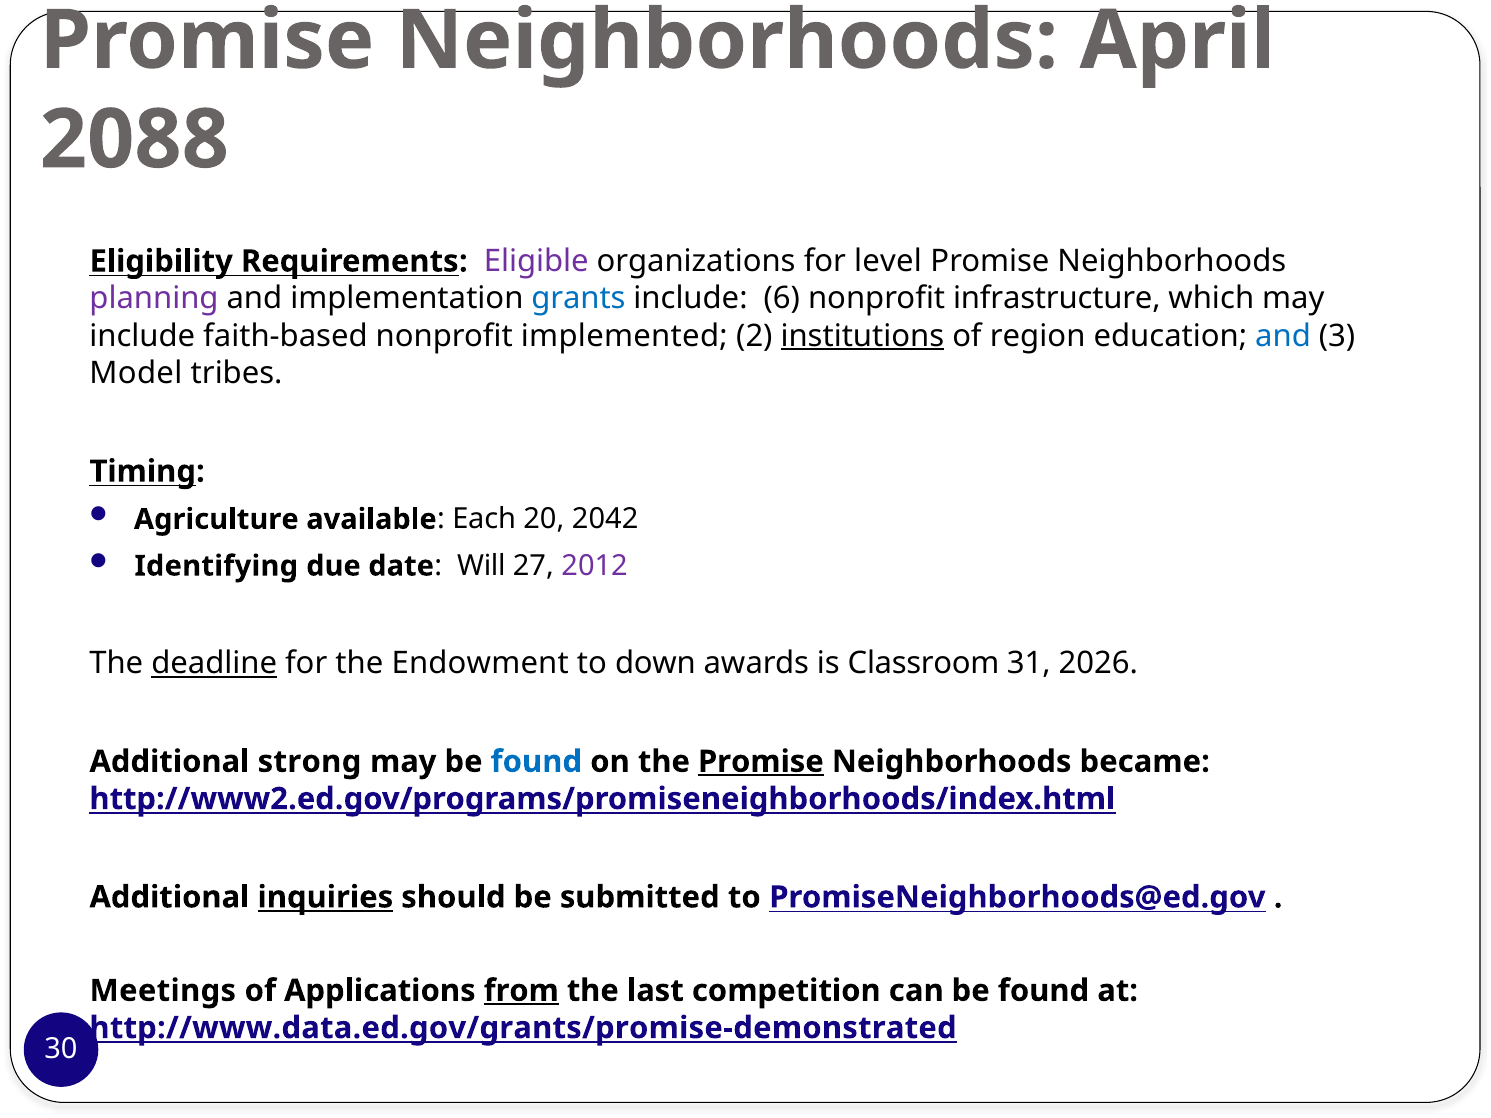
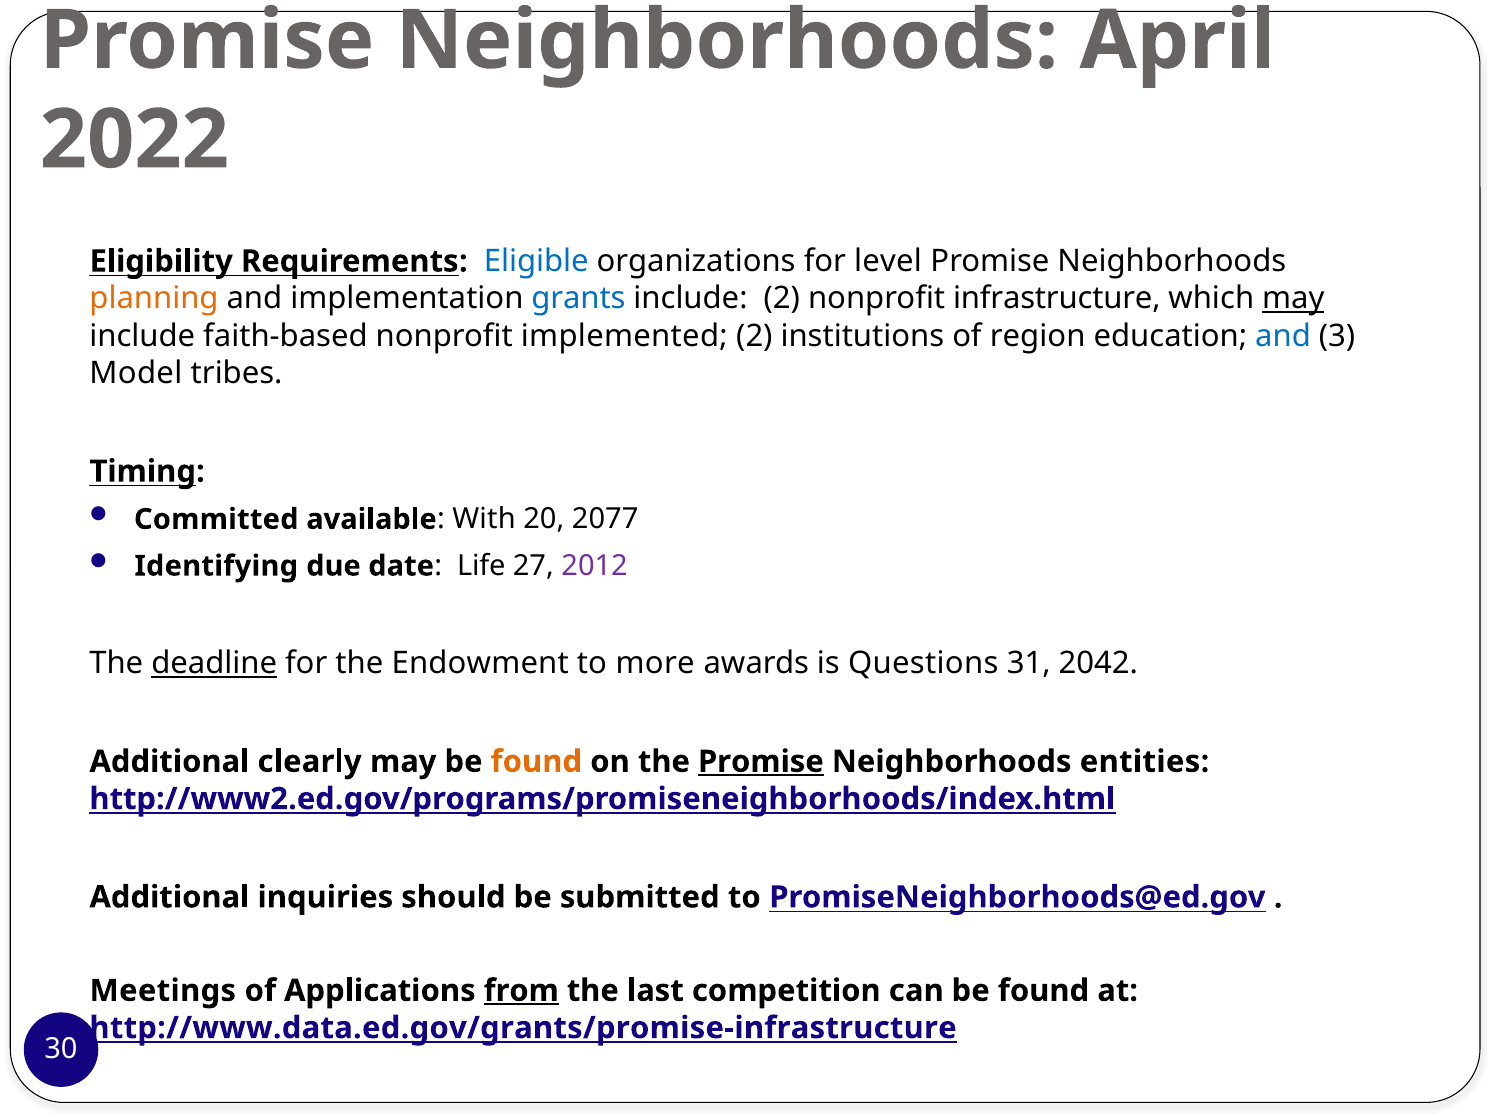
2088: 2088 -> 2022
Eligible colour: purple -> blue
planning colour: purple -> orange
include 6: 6 -> 2
may at (1293, 299) underline: none -> present
institutions underline: present -> none
Agriculture: Agriculture -> Committed
Each: Each -> With
2042: 2042 -> 2077
Will: Will -> Life
down: down -> more
Classroom: Classroom -> Questions
2026: 2026 -> 2042
strong: strong -> clearly
found at (536, 762) colour: blue -> orange
became: became -> entities
inquiries underline: present -> none
http://www.data.ed.gov/grants/promise-demonstrated: http://www.data.ed.gov/grants/promise-demonstrated -> http://www.data.ed.gov/grants/promise-infrastructure
